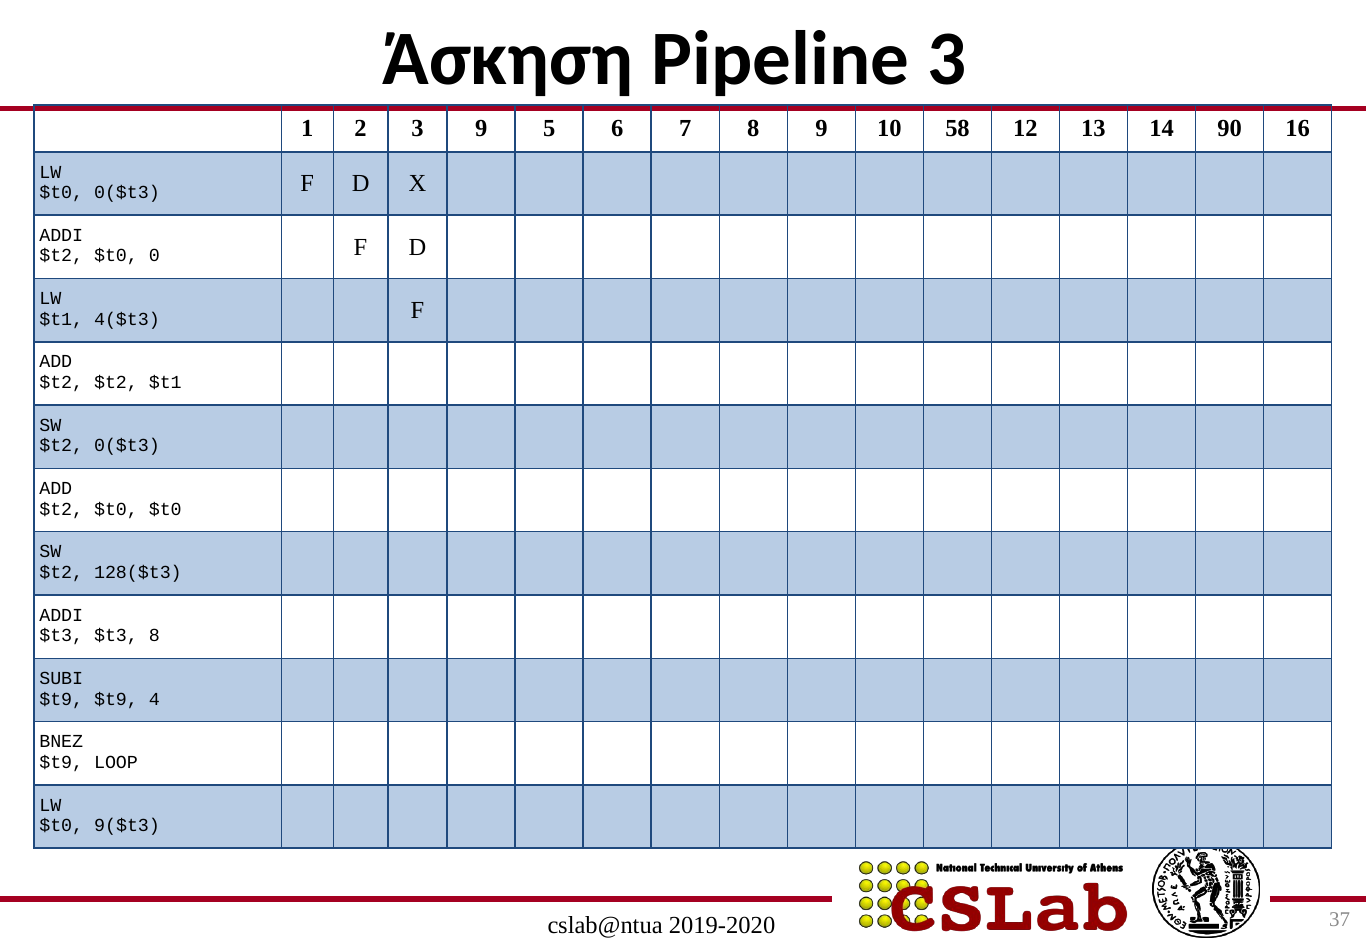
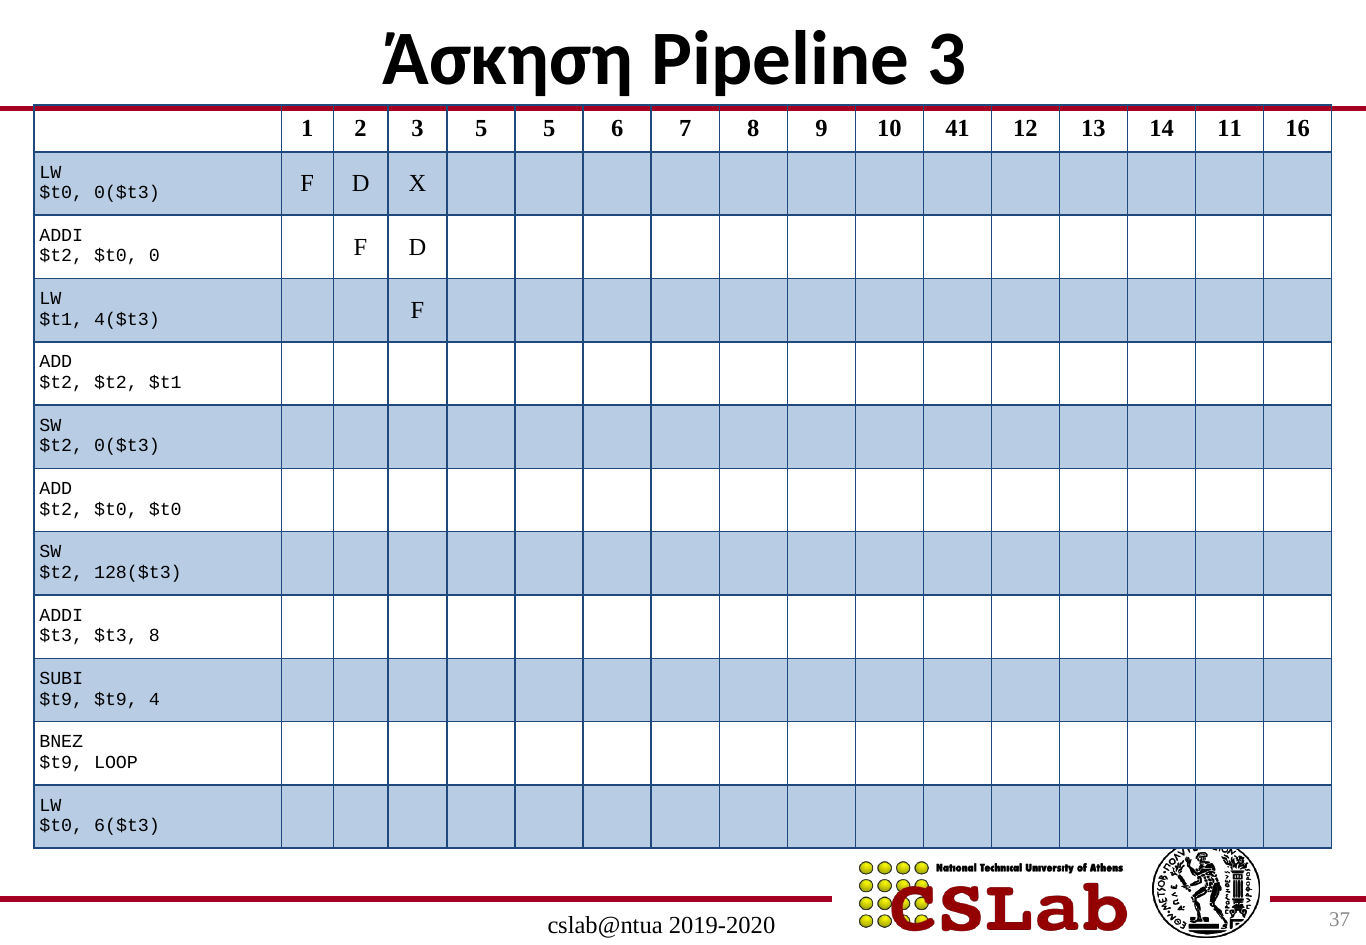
3 9: 9 -> 5
58: 58 -> 41
90: 90 -> 11
9($t3: 9($t3 -> 6($t3
